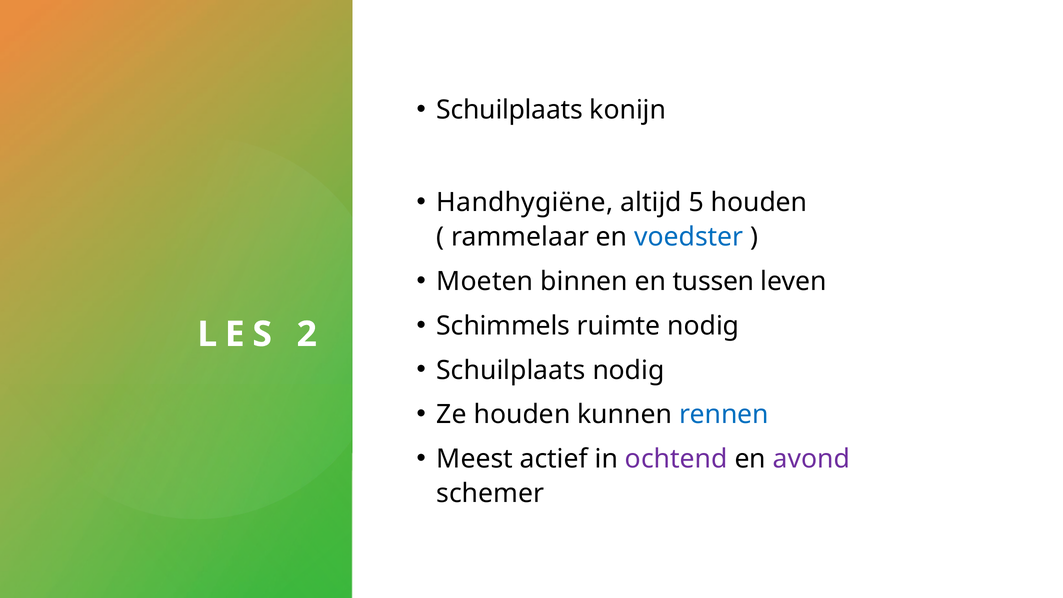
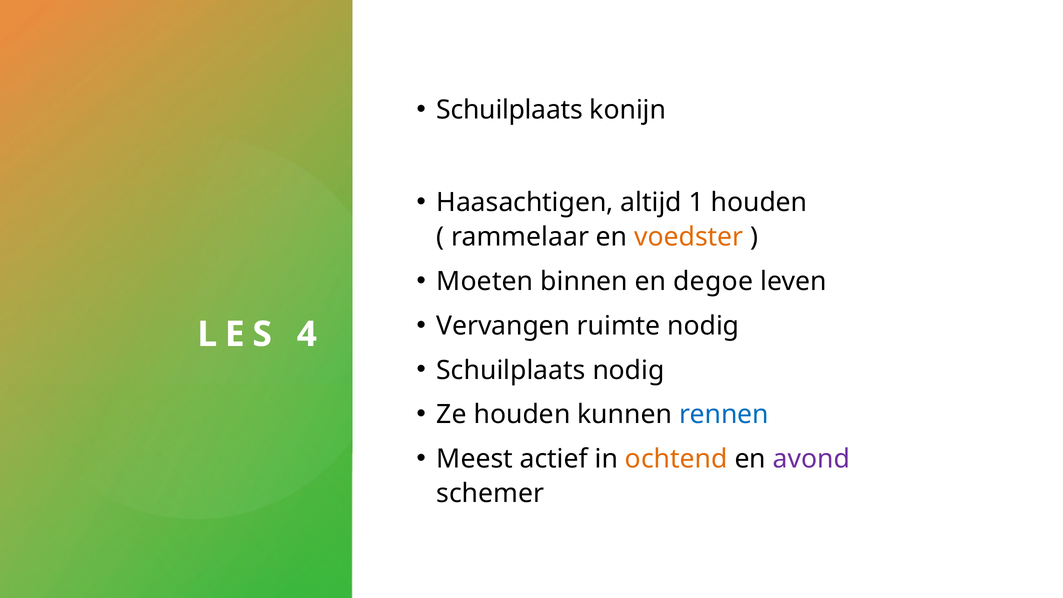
Handhygiëne: Handhygiëne -> Haasachtigen
5: 5 -> 1
voedster colour: blue -> orange
tussen: tussen -> degoe
Schimmels: Schimmels -> Vervangen
2: 2 -> 4
ochtend colour: purple -> orange
